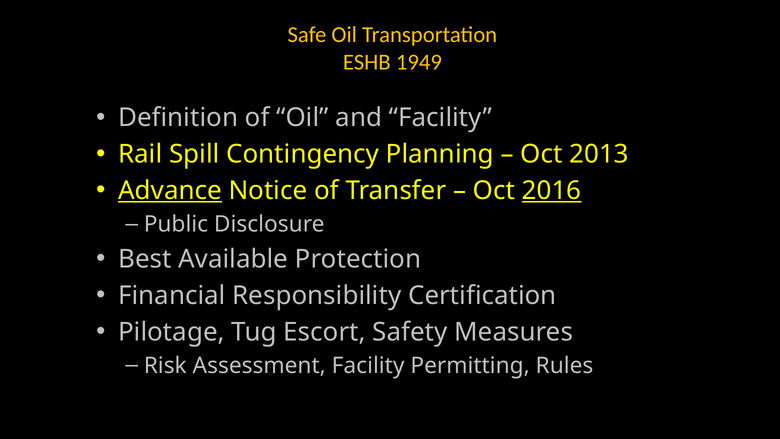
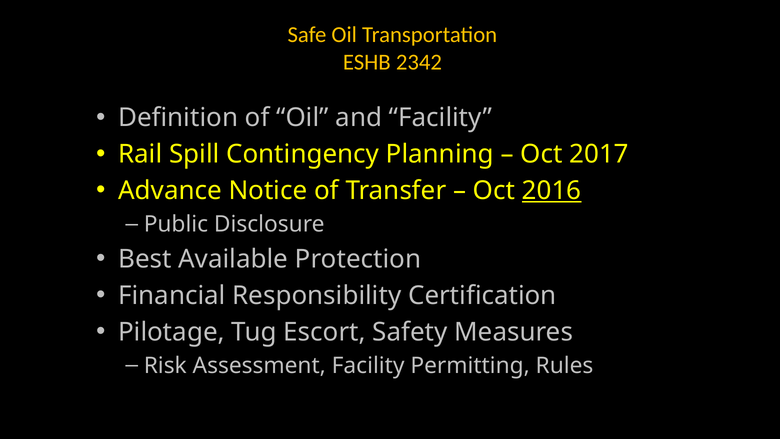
1949: 1949 -> 2342
2013: 2013 -> 2017
Advance underline: present -> none
